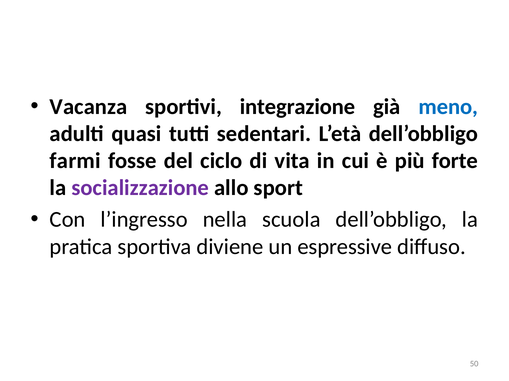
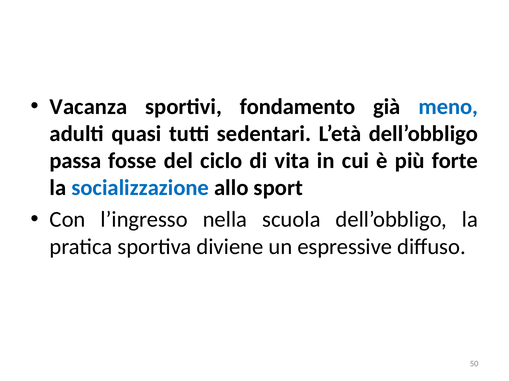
integrazione: integrazione -> fondamento
farmi: farmi -> passa
socializzazione colour: purple -> blue
